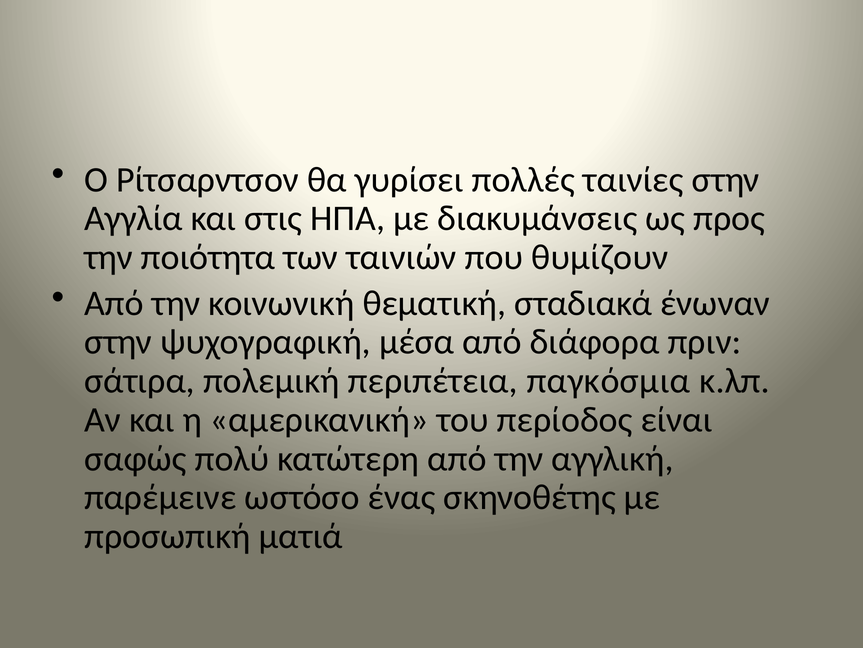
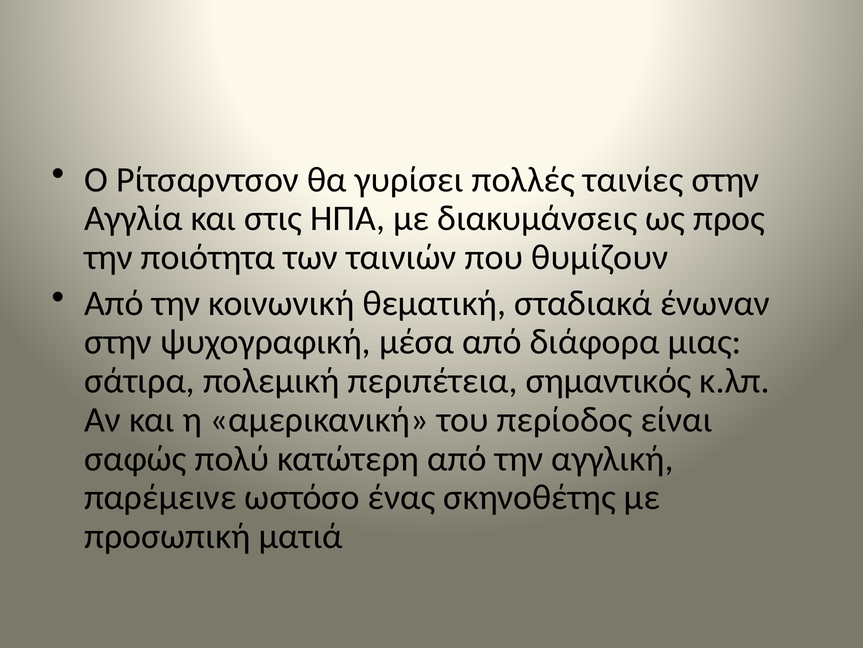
πριν: πριν -> μιας
παγκόσμια: παγκόσμια -> σημαντικός
